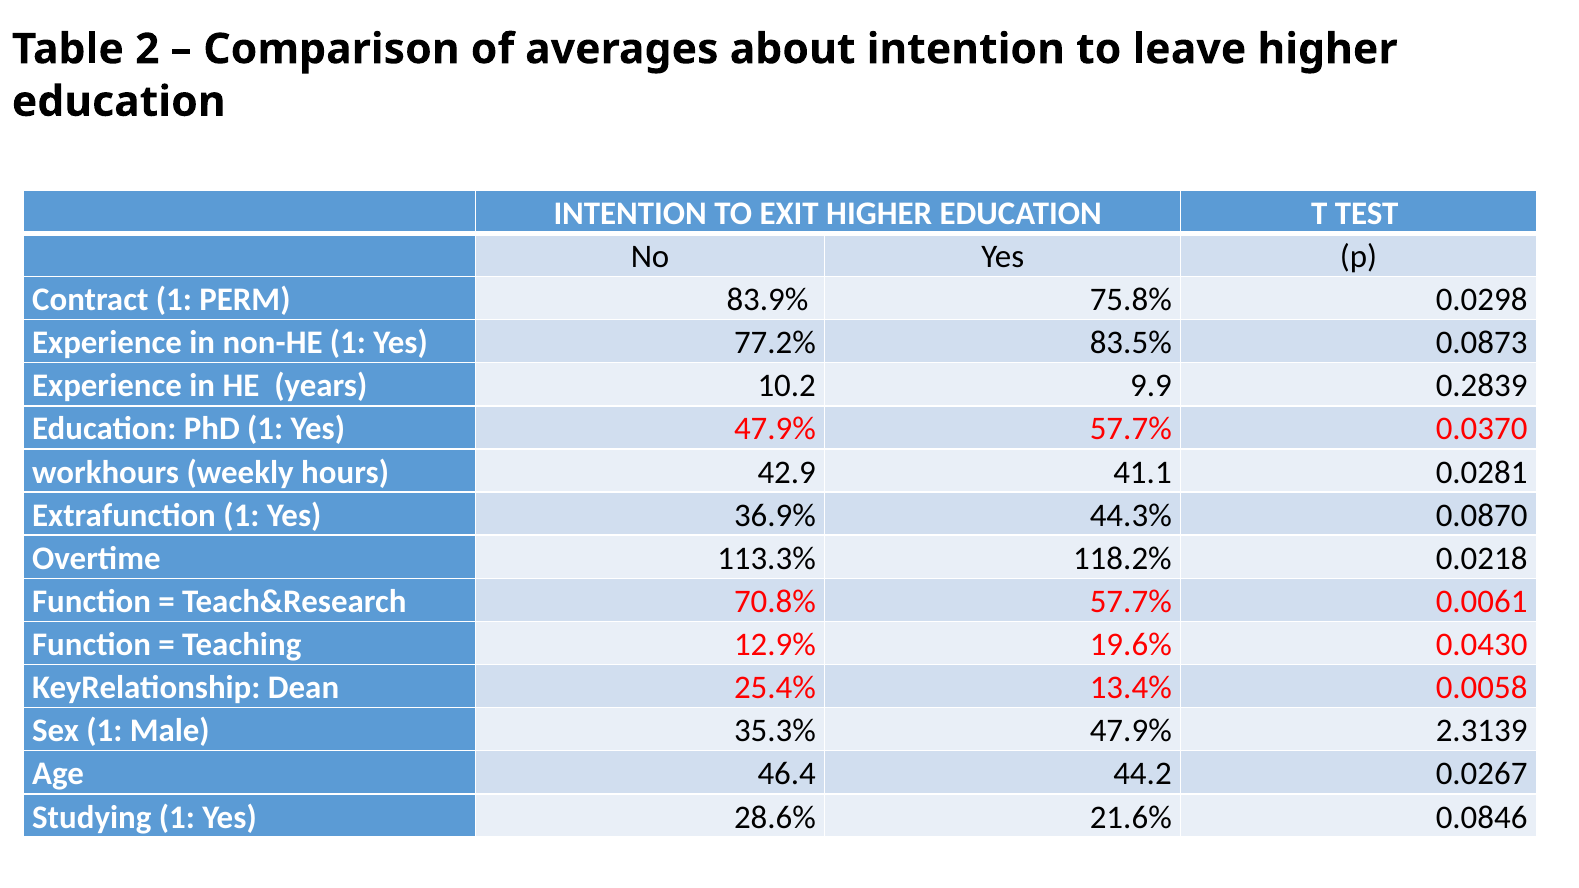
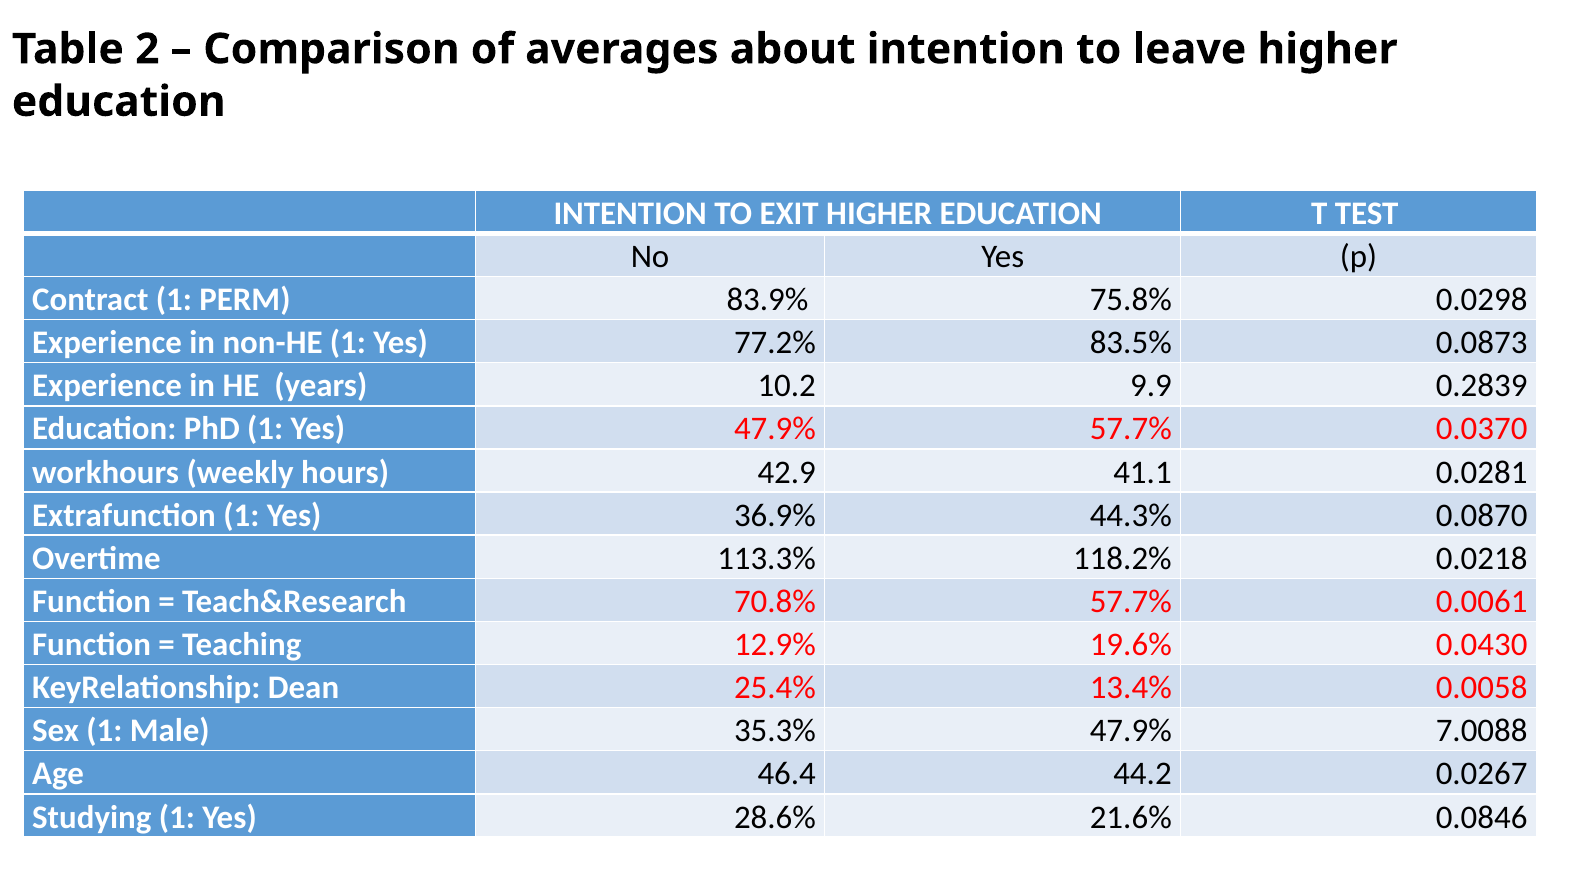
2.3139: 2.3139 -> 7.0088
